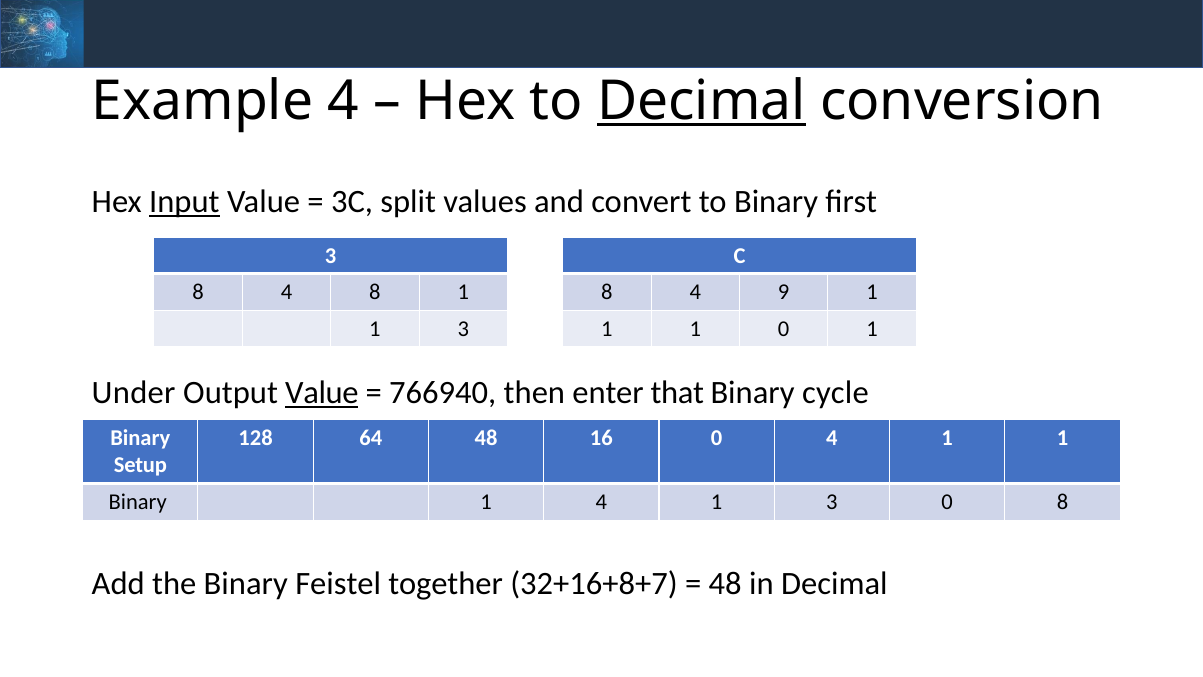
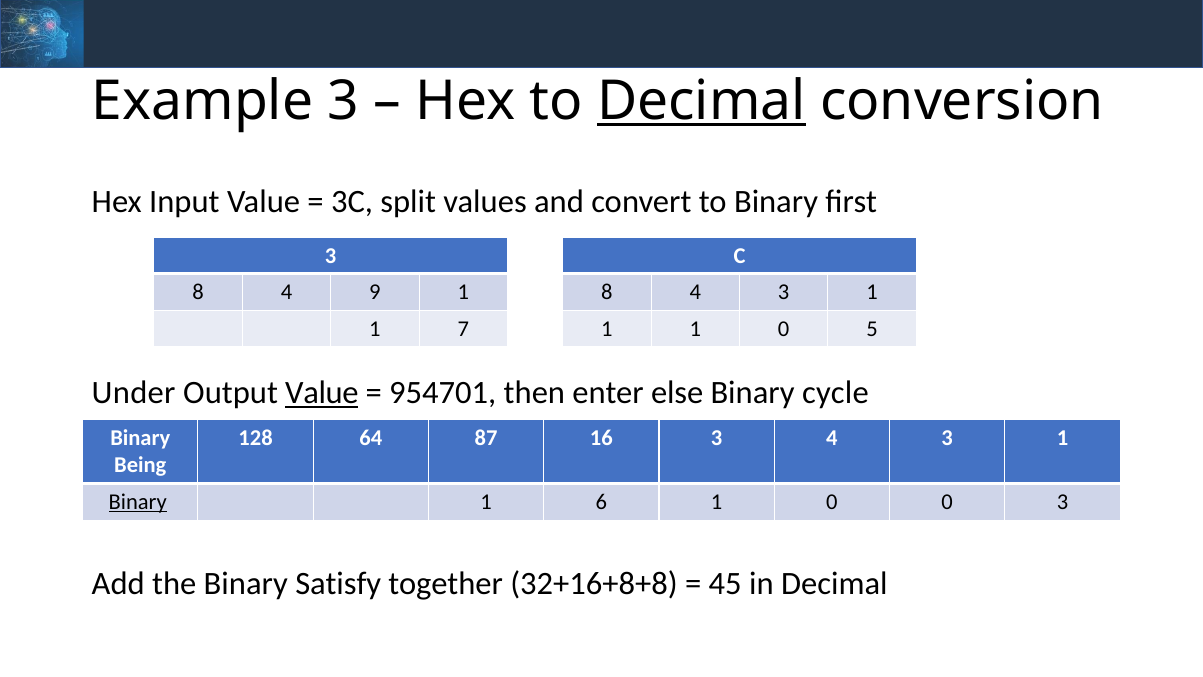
Example 4: 4 -> 3
Input underline: present -> none
4 8: 8 -> 9
8 4 9: 9 -> 3
3 at (463, 329): 3 -> 7
0 1: 1 -> 5
766940: 766940 -> 954701
that: that -> else
64 48: 48 -> 87
16 0: 0 -> 3
1 at (947, 438): 1 -> 3
Setup: Setup -> Being
Binary at (138, 502) underline: none -> present
1 4: 4 -> 6
3 at (832, 502): 3 -> 0
0 8: 8 -> 3
Feistel: Feistel -> Satisfy
32+16+8+7: 32+16+8+7 -> 32+16+8+8
48 at (725, 584): 48 -> 45
